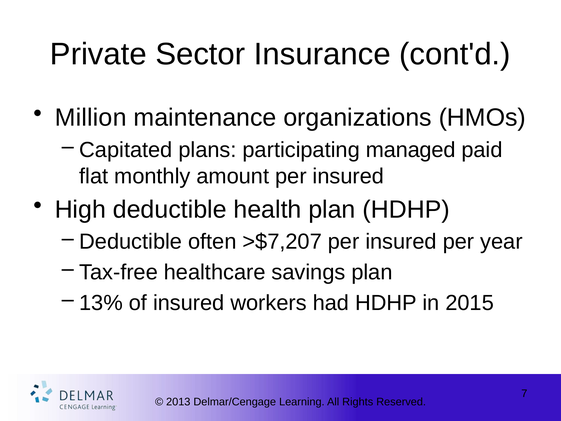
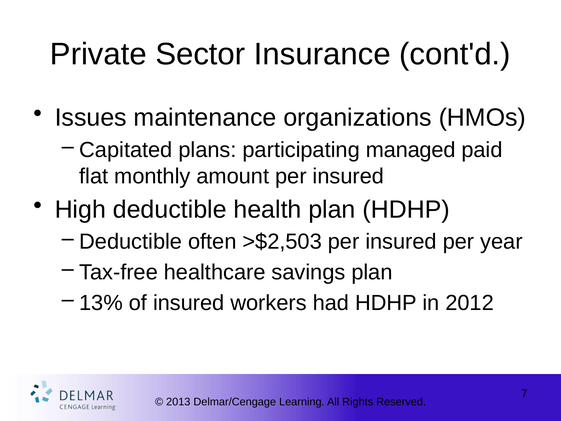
Million: Million -> Issues
>$7,207: >$7,207 -> >$2,503
2015: 2015 -> 2012
